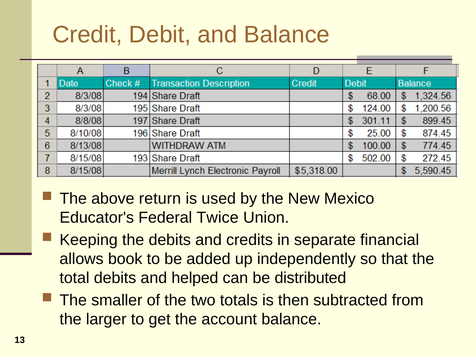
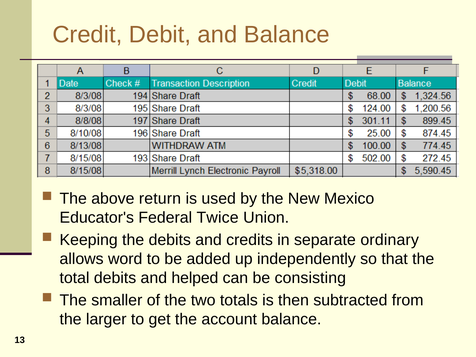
financial: financial -> ordinary
book: book -> word
distributed: distributed -> consisting
